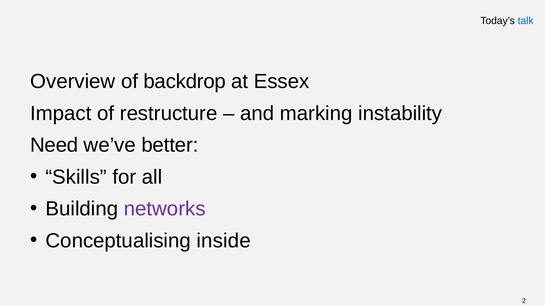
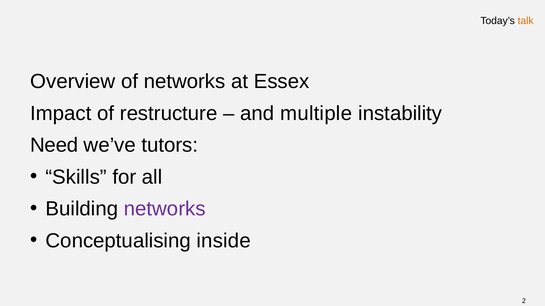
talk colour: blue -> orange
of backdrop: backdrop -> networks
marking: marking -> multiple
better: better -> tutors
